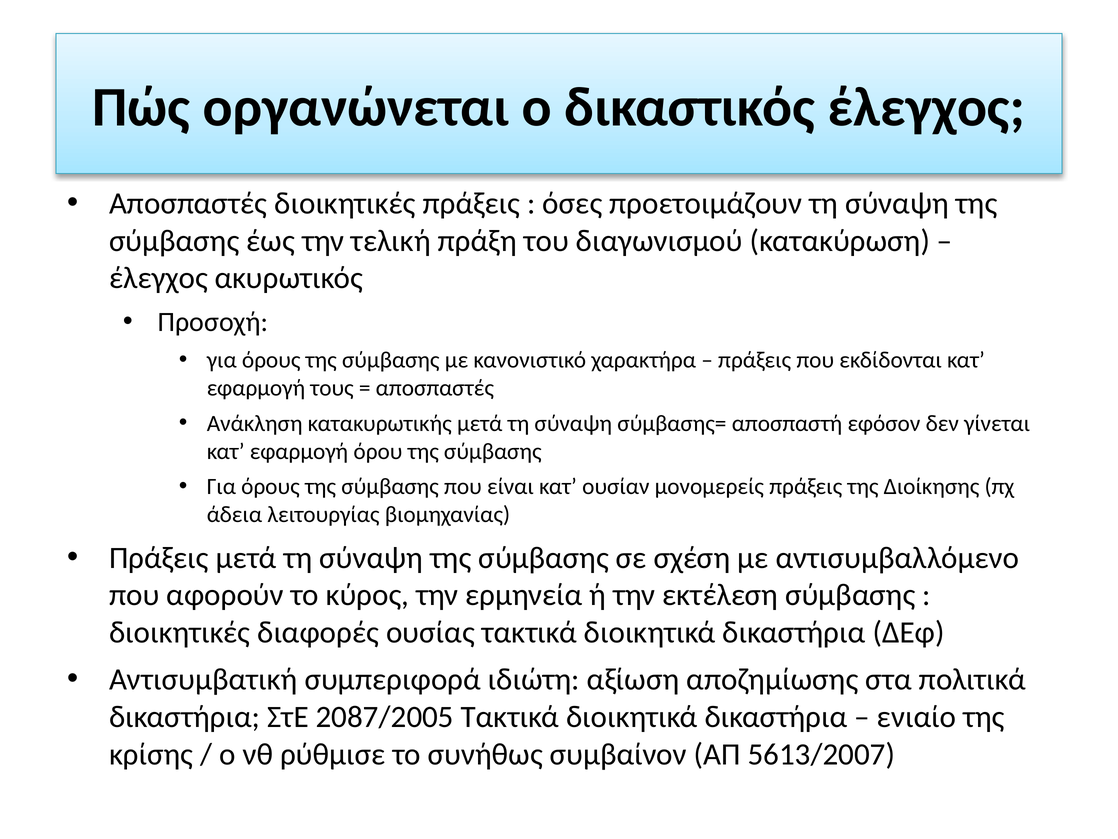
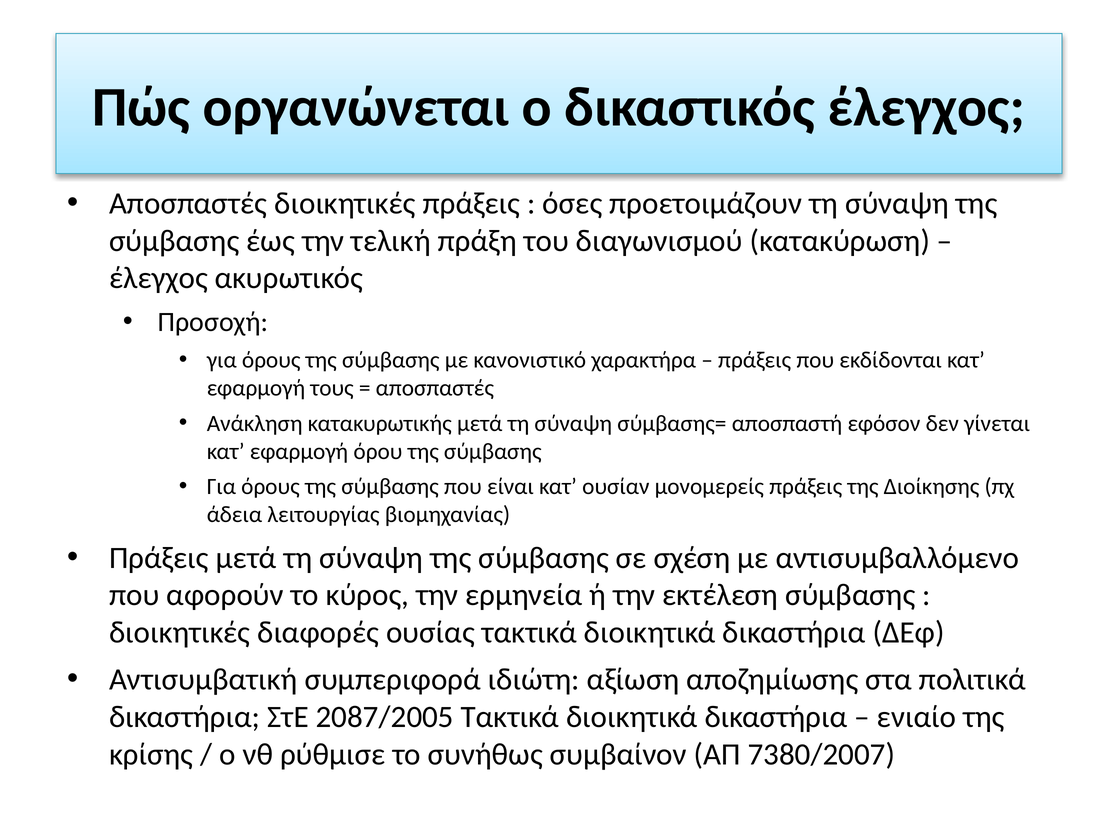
5613/2007: 5613/2007 -> 7380/2007
